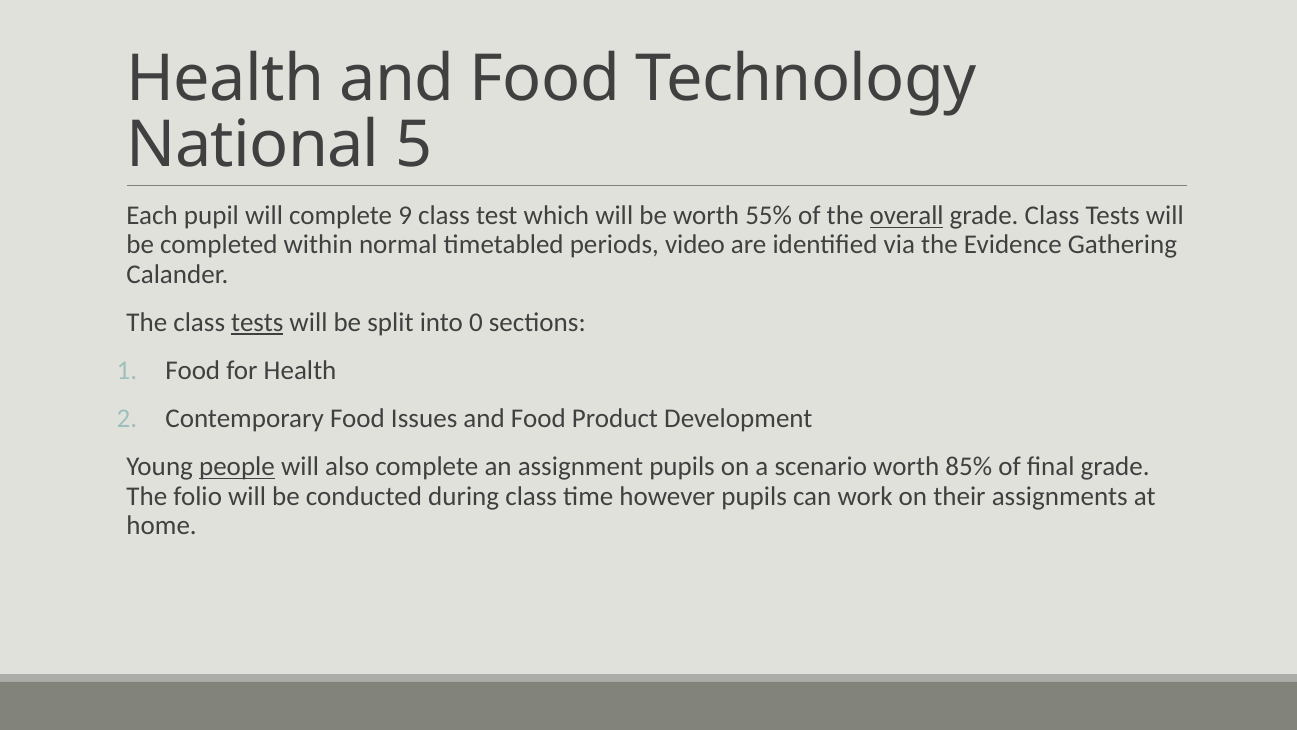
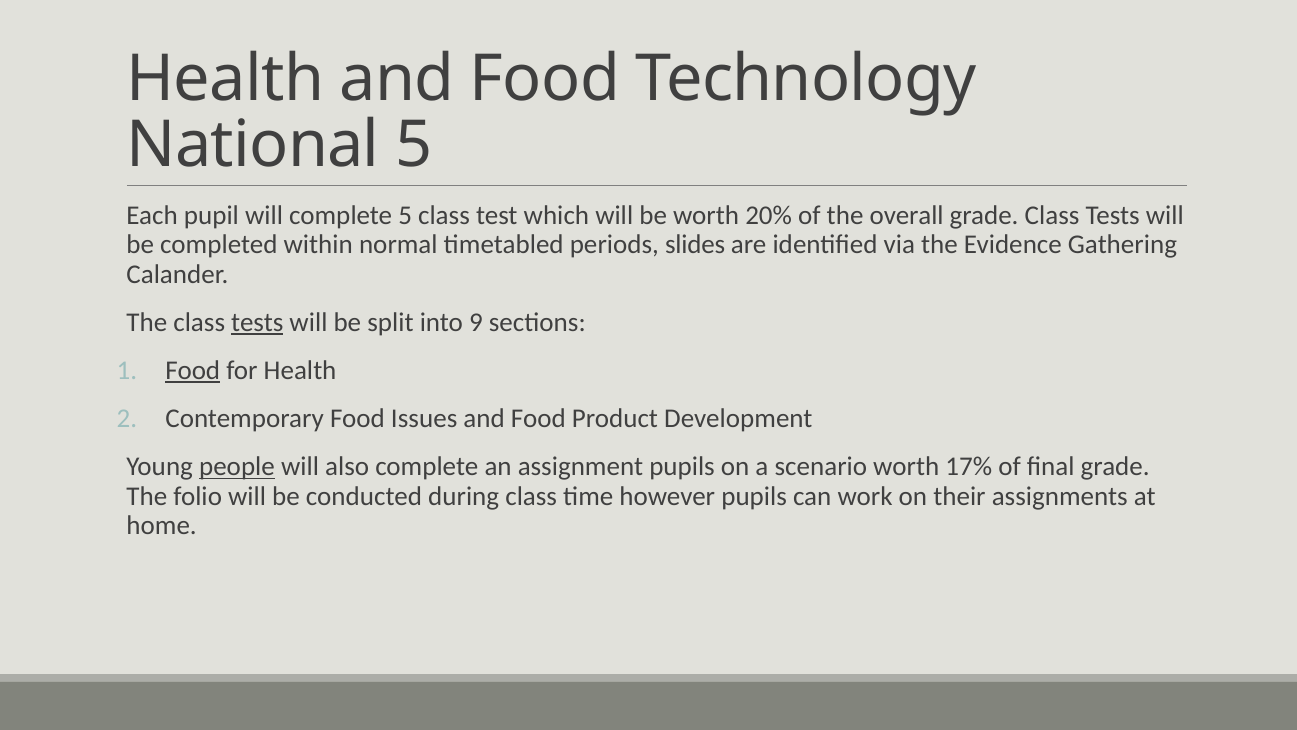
complete 9: 9 -> 5
55%: 55% -> 20%
overall underline: present -> none
video: video -> slides
0: 0 -> 9
Food at (193, 370) underline: none -> present
85%: 85% -> 17%
